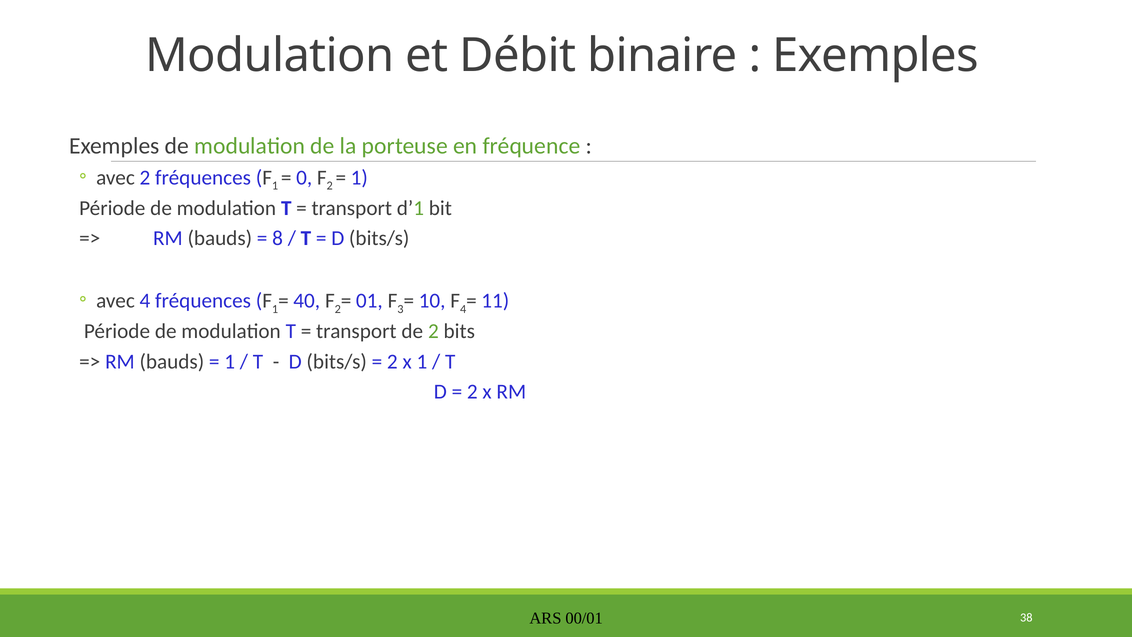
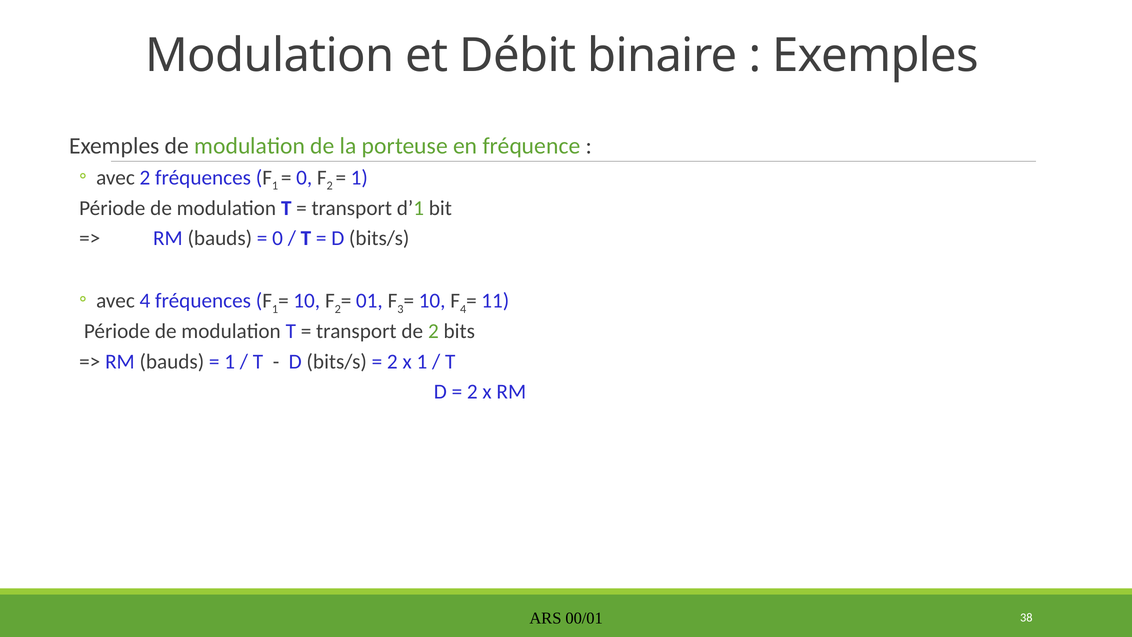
8 at (278, 238): 8 -> 0
40 at (307, 301): 40 -> 10
